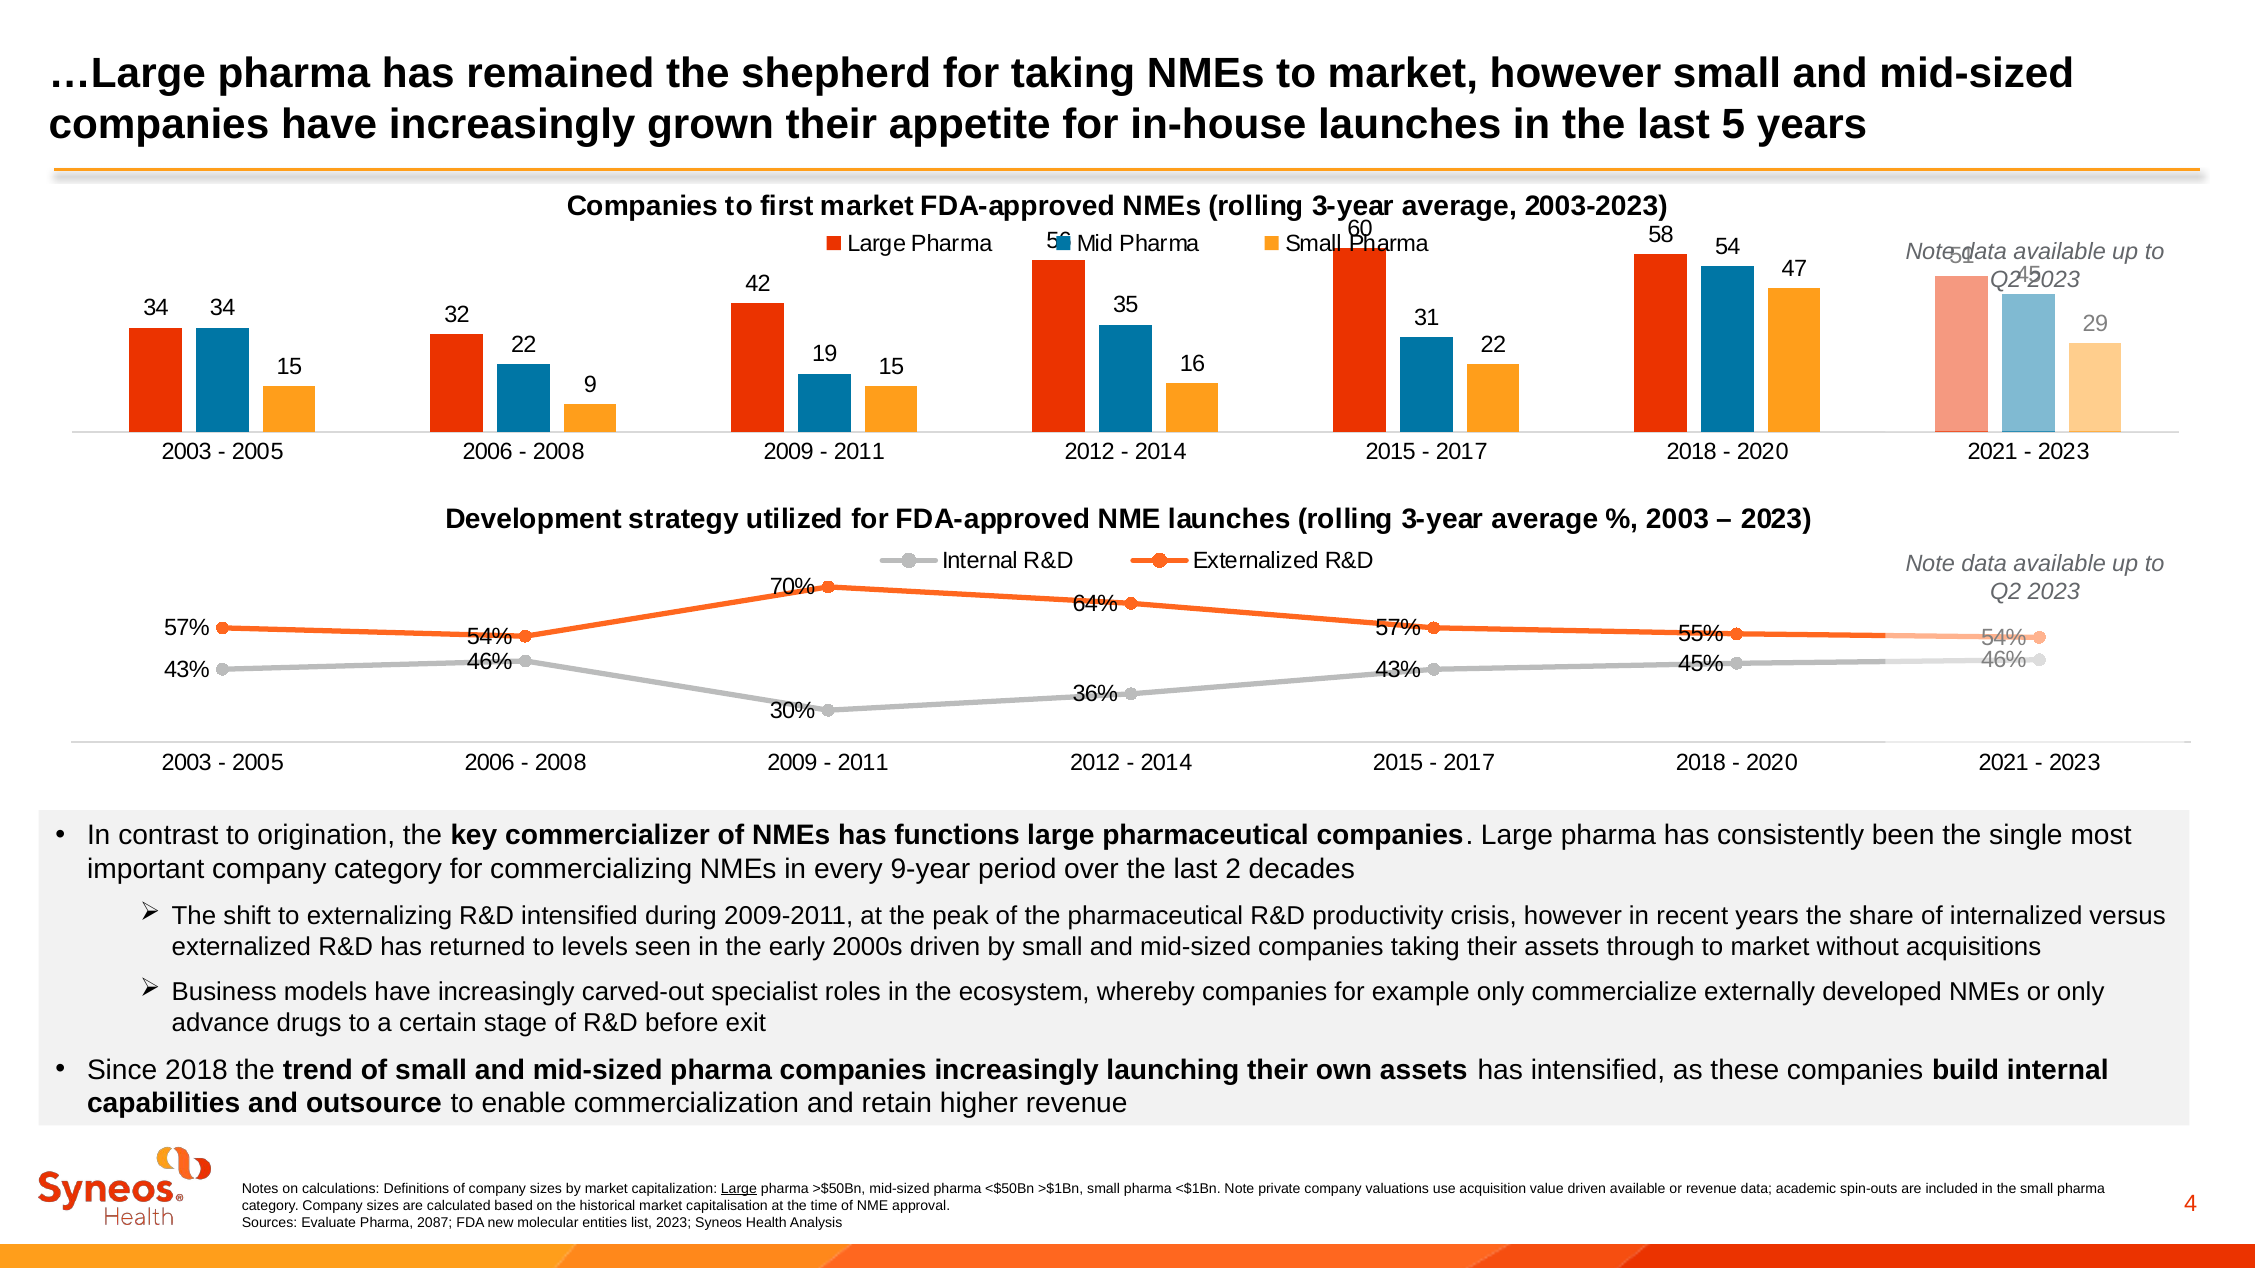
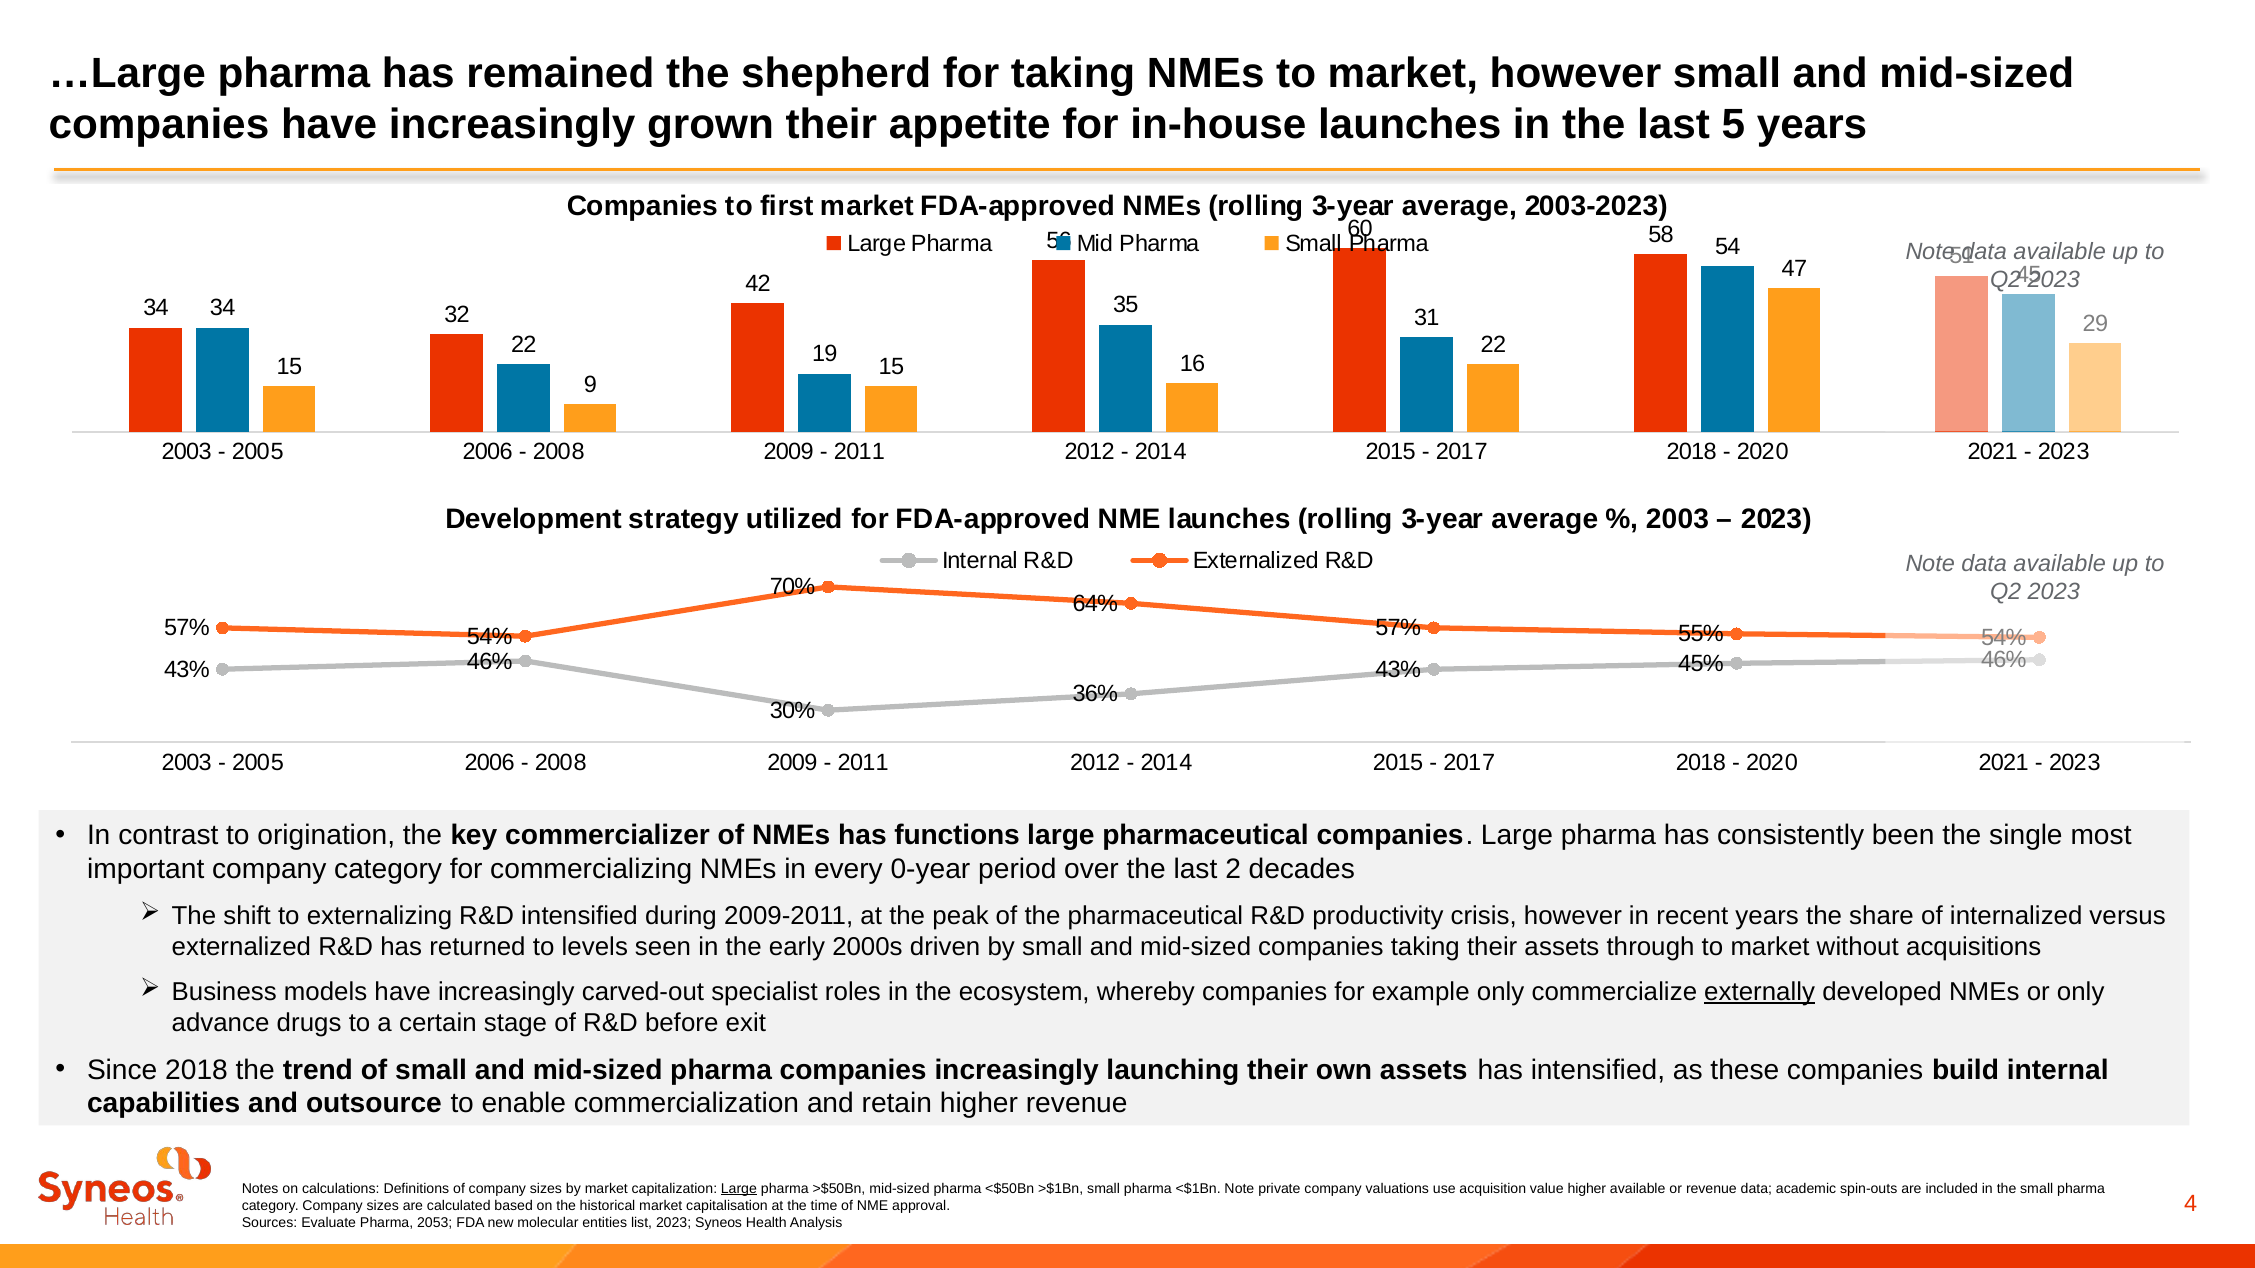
9-year: 9-year -> 0-year
externally underline: none -> present
value driven: driven -> higher
2087: 2087 -> 2053
